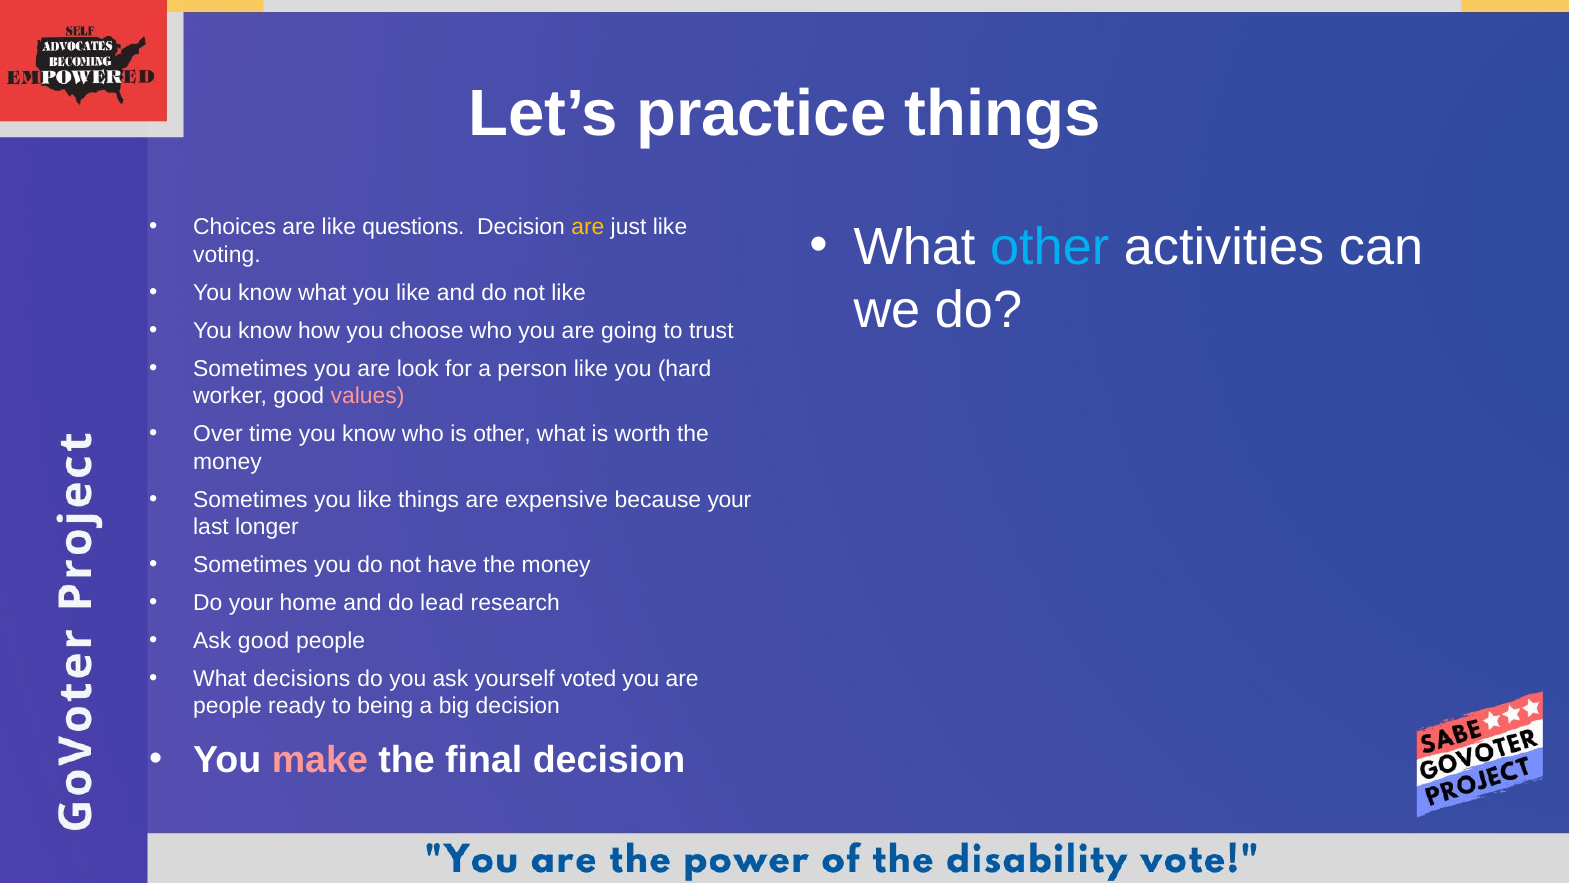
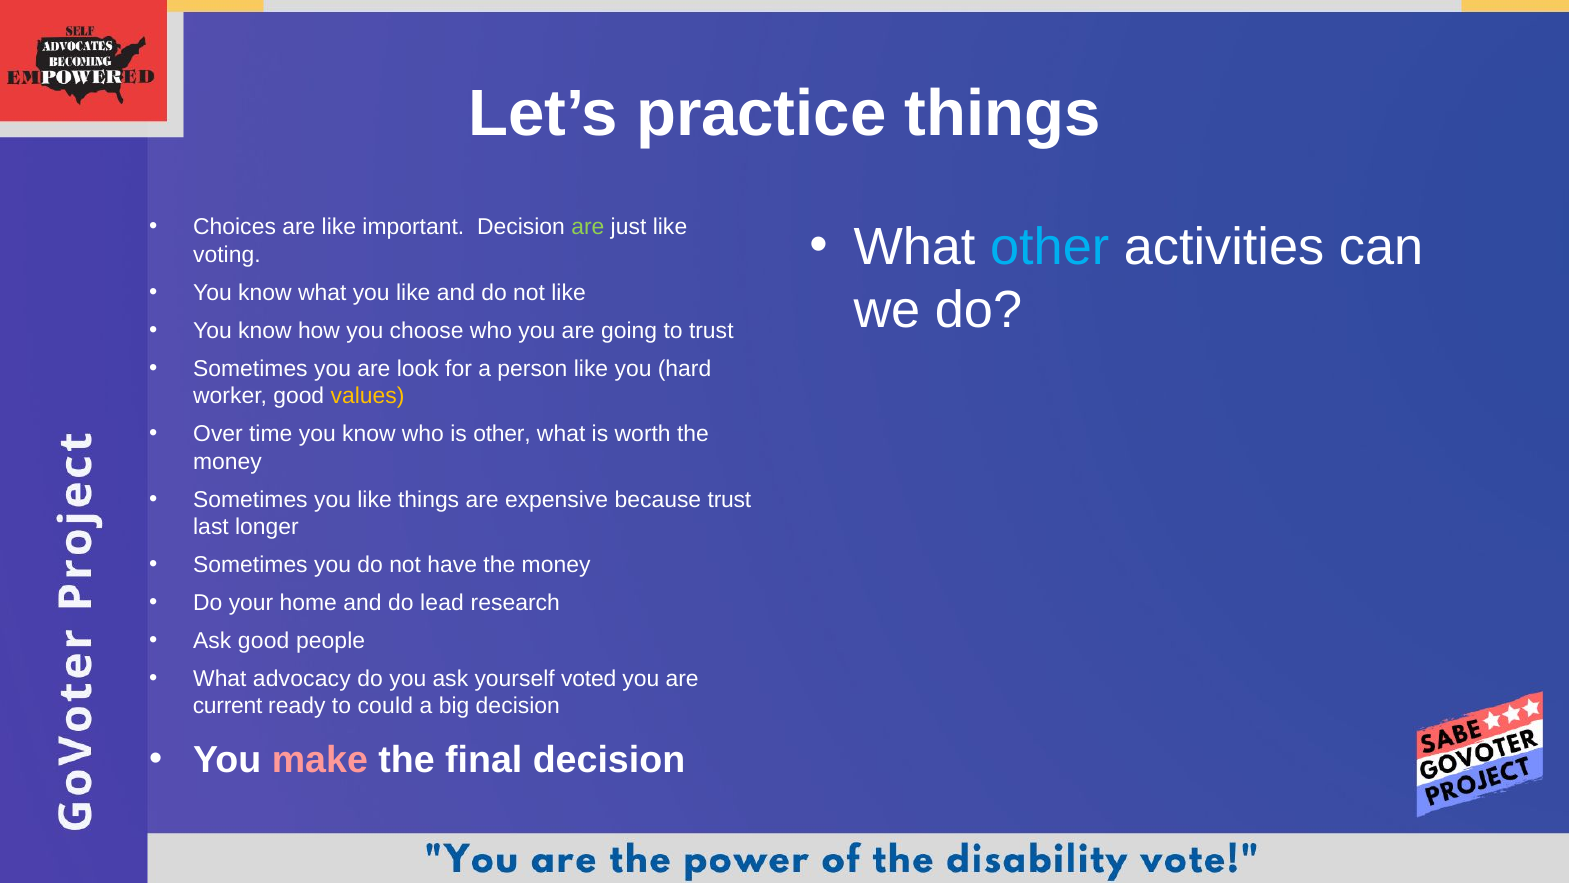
questions: questions -> important
are at (588, 227) colour: yellow -> light green
values colour: pink -> yellow
because your: your -> trust
decisions: decisions -> advocacy
people at (228, 706): people -> current
being: being -> could
